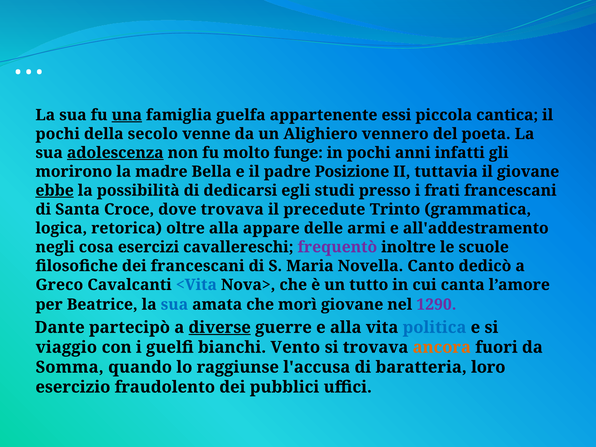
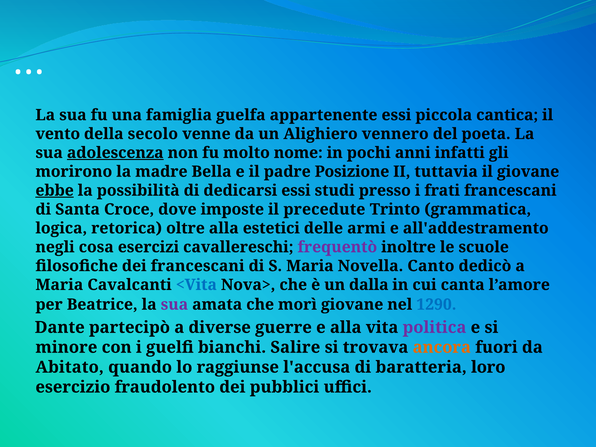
una underline: present -> none
pochi at (58, 134): pochi -> vento
funge: funge -> nome
dedicarsi egli: egli -> essi
dove trovava: trovava -> imposte
appare: appare -> estetici
Greco at (59, 285): Greco -> Maria
tutto: tutto -> dalla
sua at (174, 305) colour: blue -> purple
1290 colour: purple -> blue
diverse underline: present -> none
politica colour: blue -> purple
viaggio: viaggio -> minore
Vento: Vento -> Salire
Somma: Somma -> Abitato
